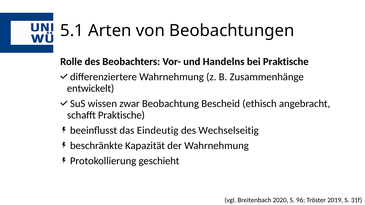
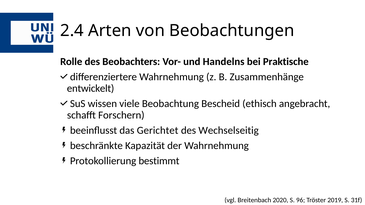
5.1: 5.1 -> 2.4
zwar: zwar -> viele
schafft Praktische: Praktische -> Forschern
Eindeutig: Eindeutig -> Gerichtet
geschieht: geschieht -> bestimmt
